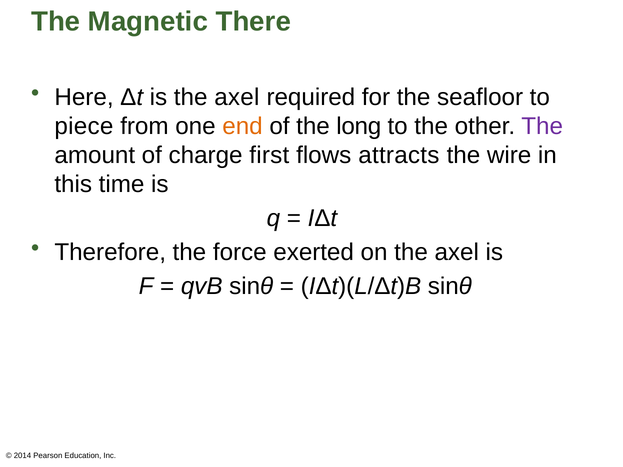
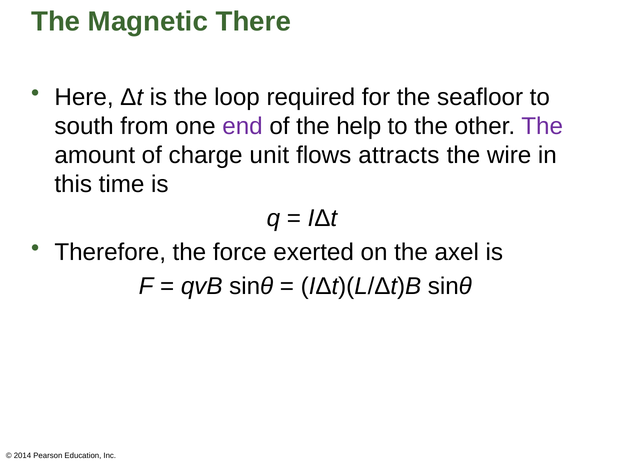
is the axel: axel -> loop
piece: piece -> south
end colour: orange -> purple
long: long -> help
first: first -> unit
